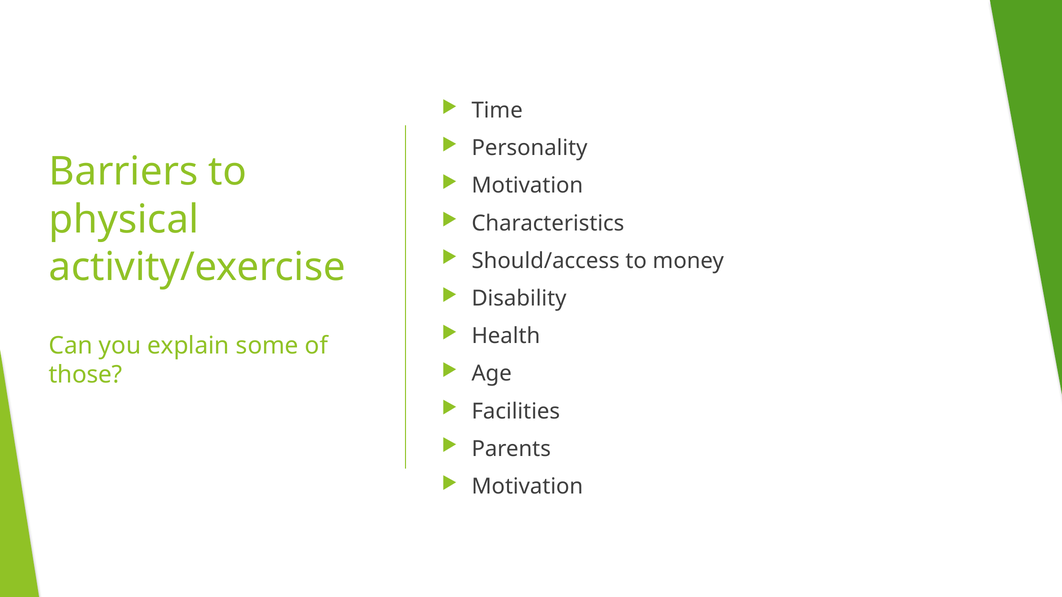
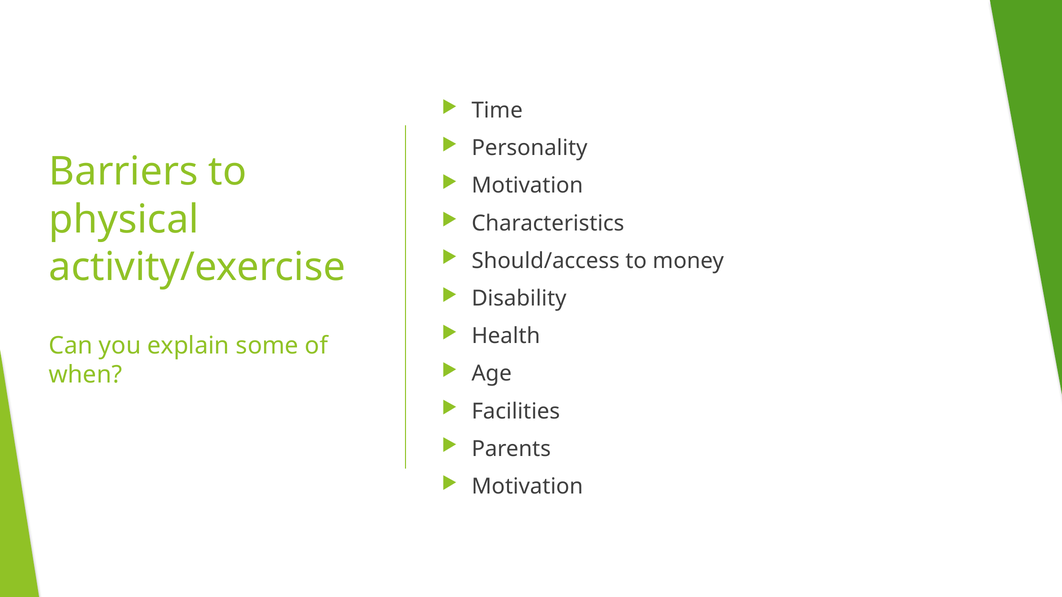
those: those -> when
